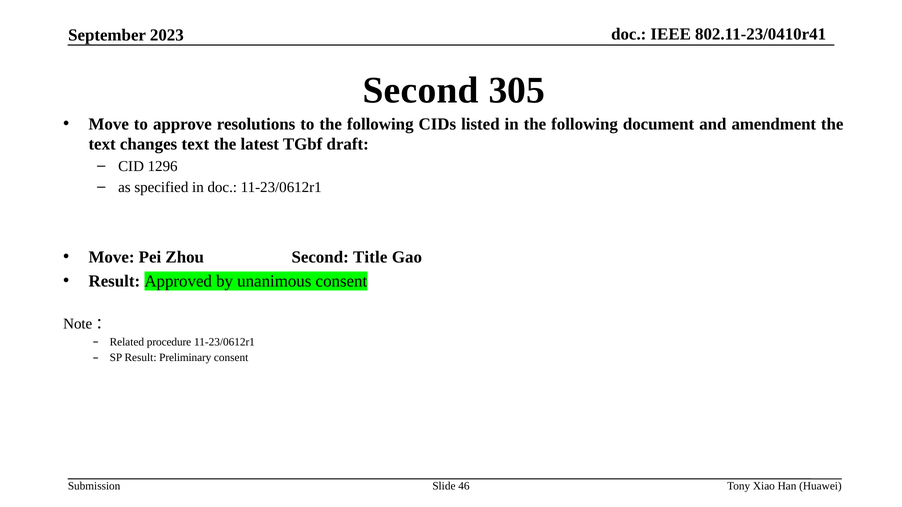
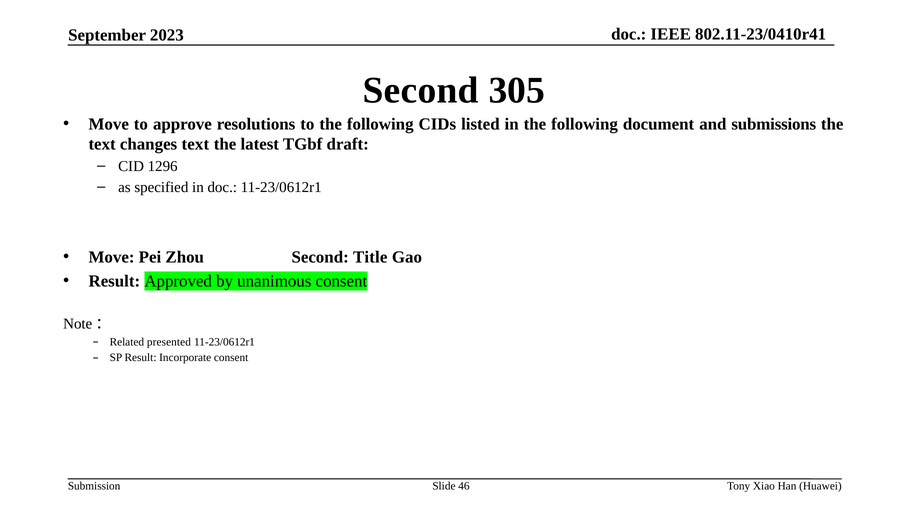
amendment: amendment -> submissions
procedure: procedure -> presented
Preliminary: Preliminary -> Incorporate
